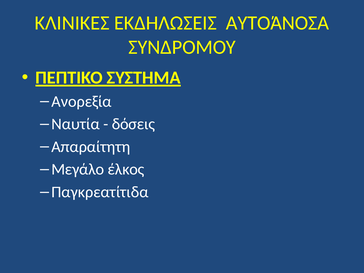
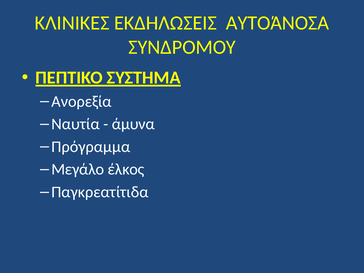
δόσεις: δόσεις -> άμυνα
Απαραίτητη: Απαραίτητη -> Πρόγραμμα
